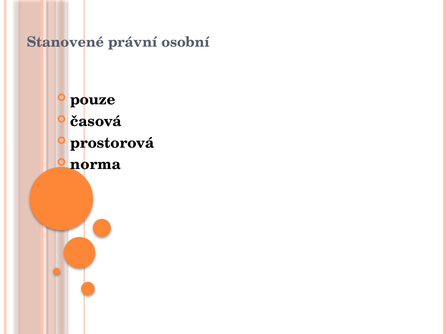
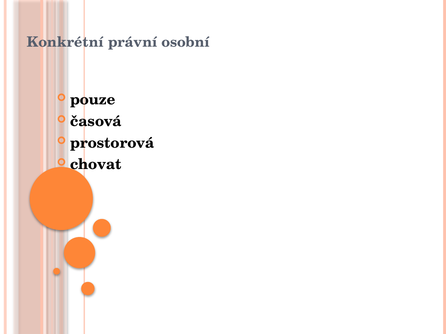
Stanovené: Stanovené -> Konkrétní
norma: norma -> chovat
